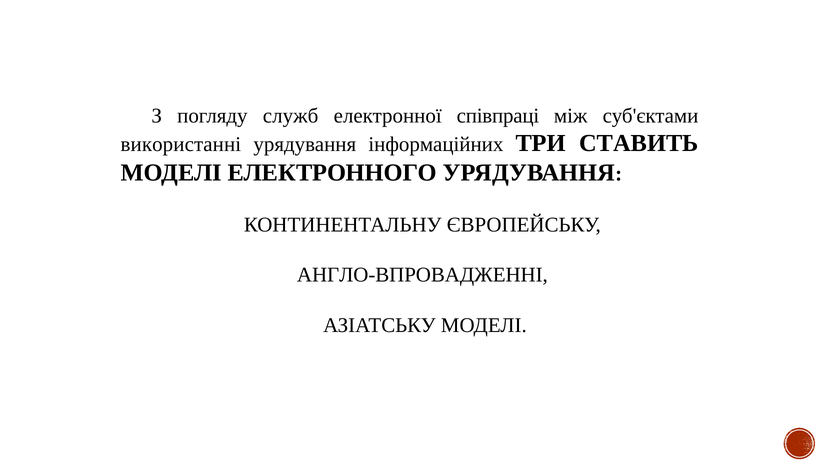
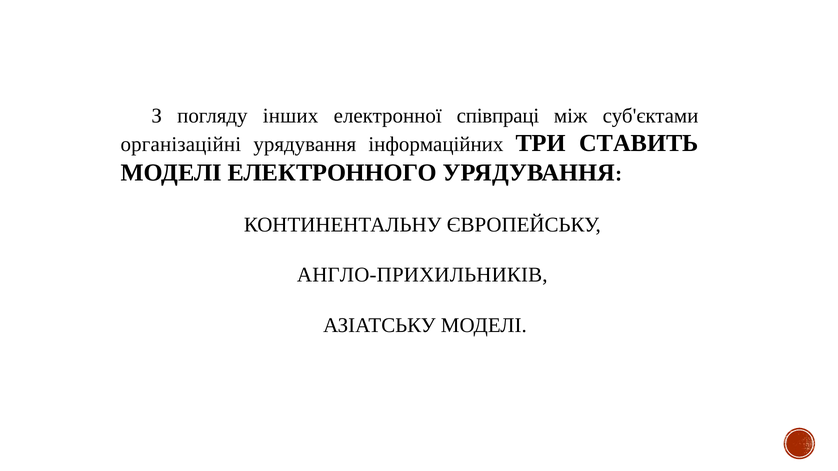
служб: служб -> інших
використанні: використанні -> організаційні
АНГЛО-ВПРОВАДЖЕННІ: АНГЛО-ВПРОВАДЖЕННІ -> АНГЛО-ПРИХИЛЬНИКІВ
